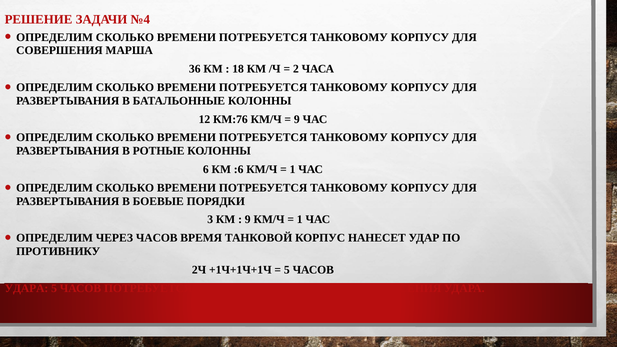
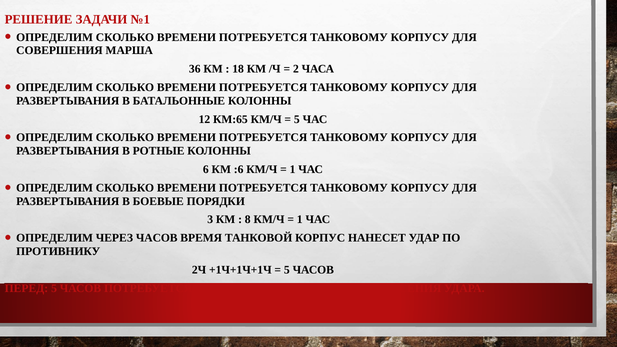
№4: №4 -> №1
КМ:76: КМ:76 -> КМ:65
9 at (297, 119): 9 -> 5
9 at (248, 220): 9 -> 8
УДАРА at (26, 288): УДАРА -> ПЕРЕД
